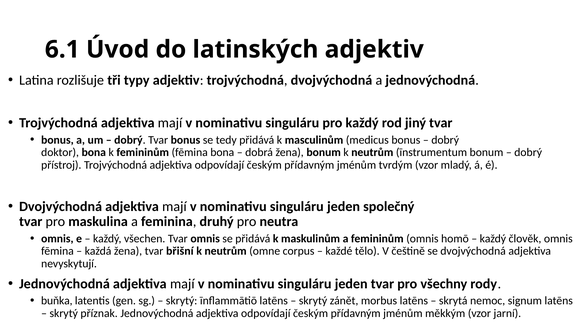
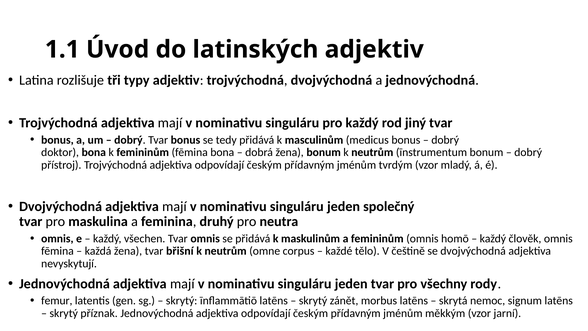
6.1: 6.1 -> 1.1
buňka: buňka -> femur
